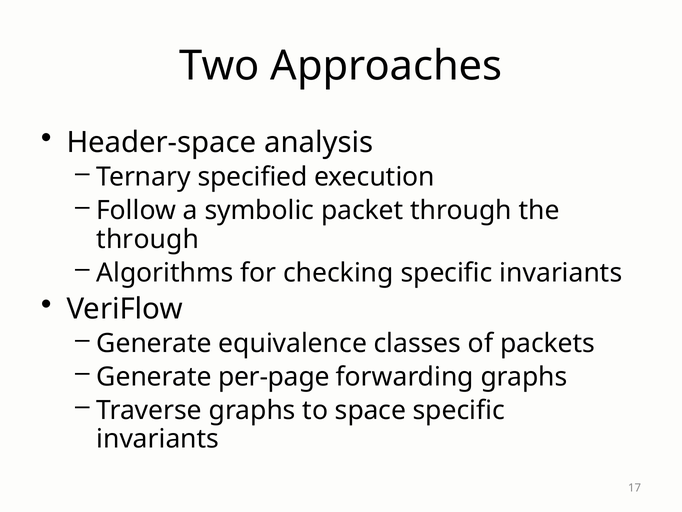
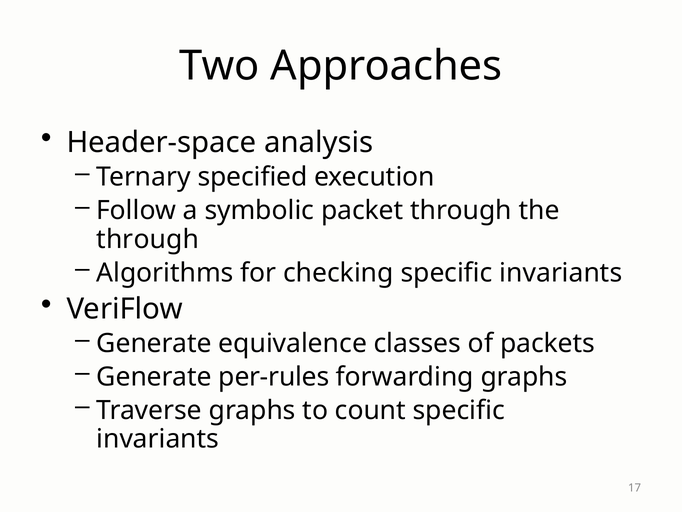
per-page: per-page -> per-rules
space: space -> count
